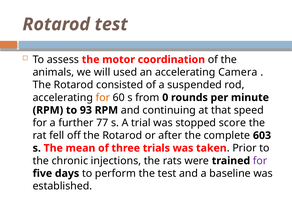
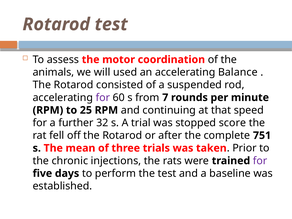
Camera: Camera -> Balance
for at (103, 98) colour: orange -> purple
0: 0 -> 7
93: 93 -> 25
77: 77 -> 32
603: 603 -> 751
